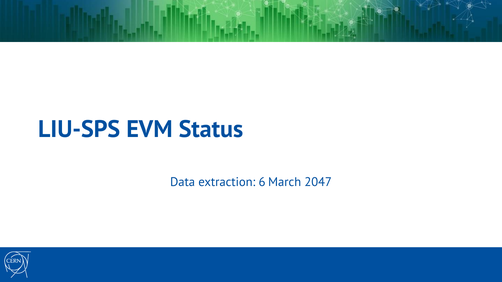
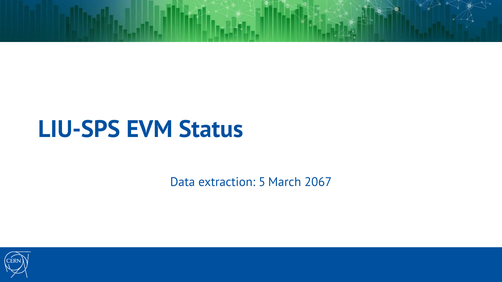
6: 6 -> 5
2047: 2047 -> 2067
